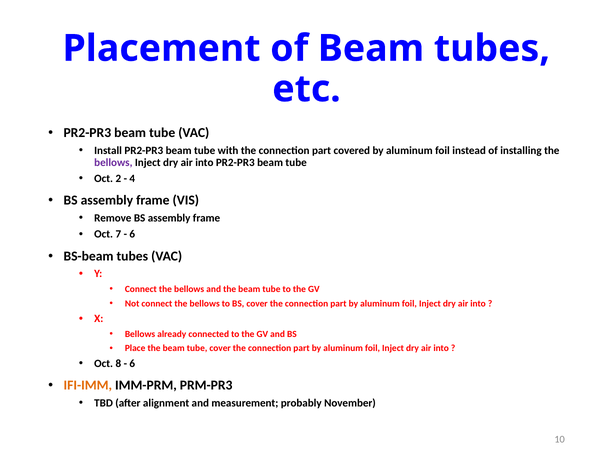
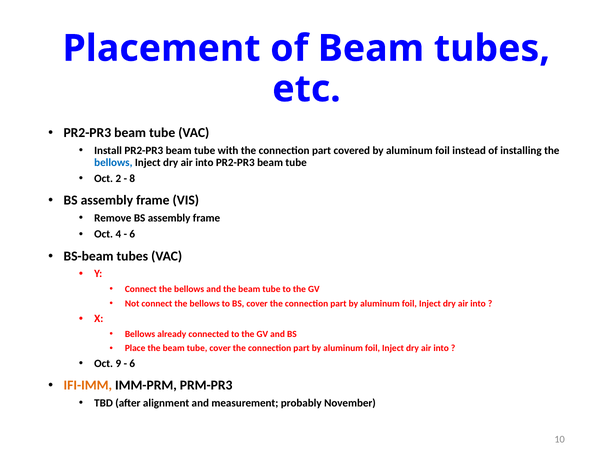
bellows at (113, 162) colour: purple -> blue
4: 4 -> 8
7: 7 -> 4
8: 8 -> 9
